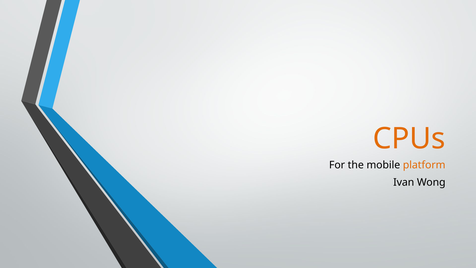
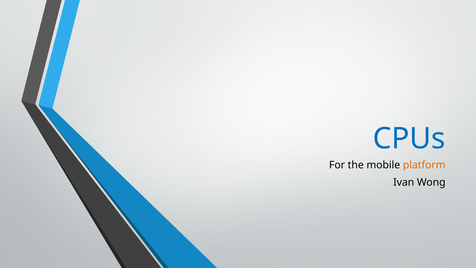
CPUs colour: orange -> blue
